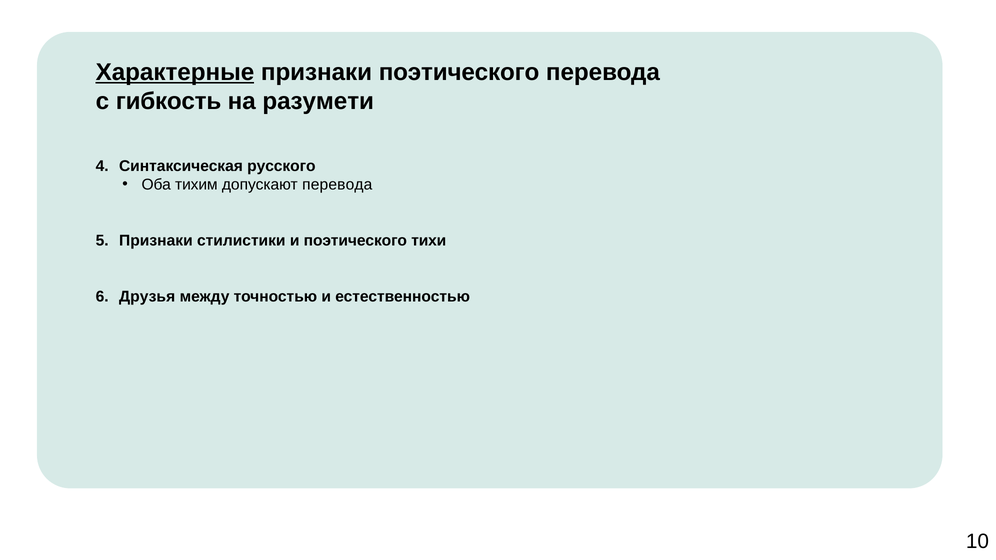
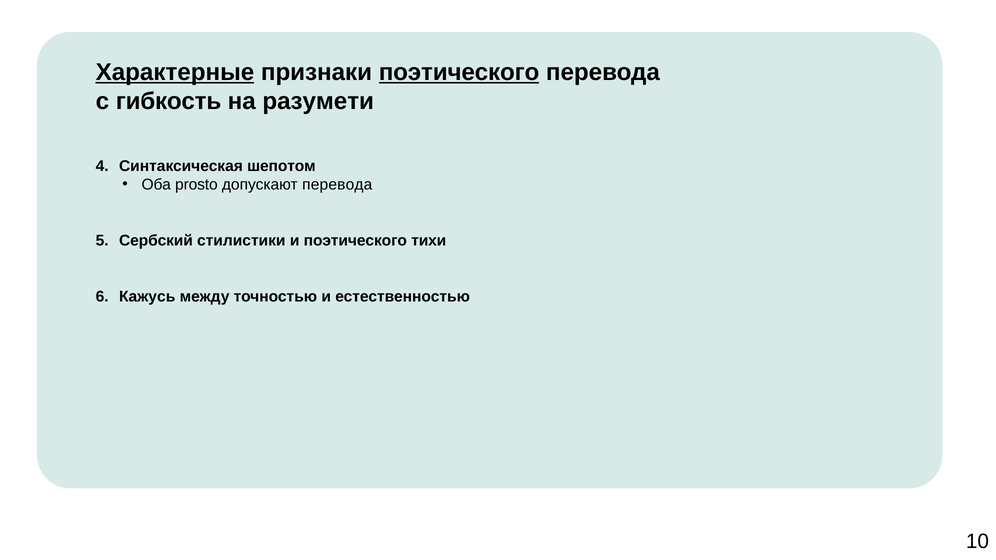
поэтического at (459, 72) underline: none -> present
русского: русского -> шепотом
тихим: тихим -> prosto
Признаки at (156, 241): Признаки -> Сербский
Друзья: Друзья -> Кажусь
